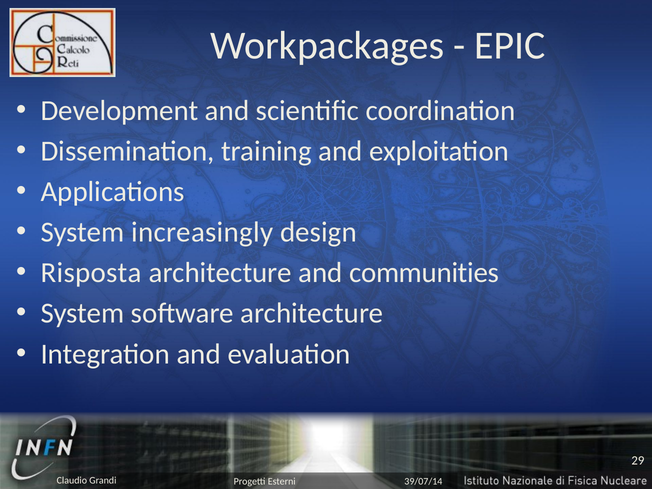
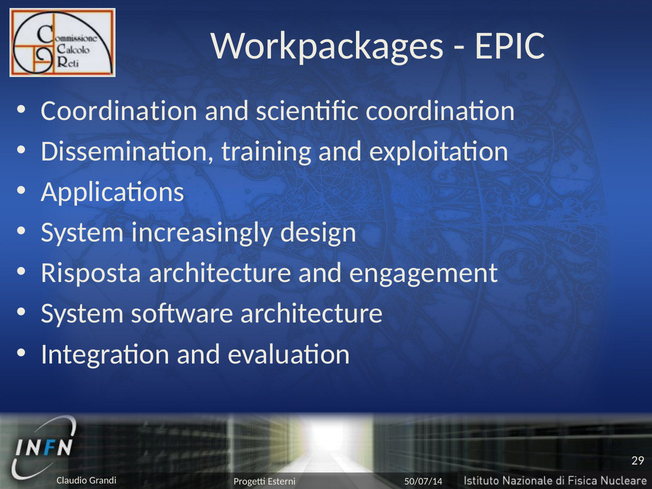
Development at (120, 110): Development -> Coordination
communities: communities -> engagement
39/07/14: 39/07/14 -> 50/07/14
